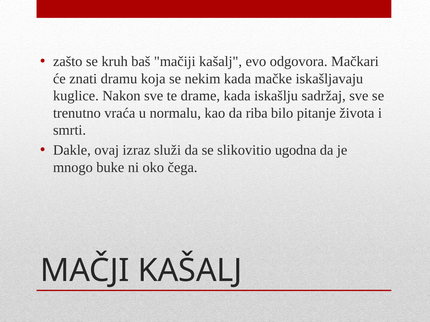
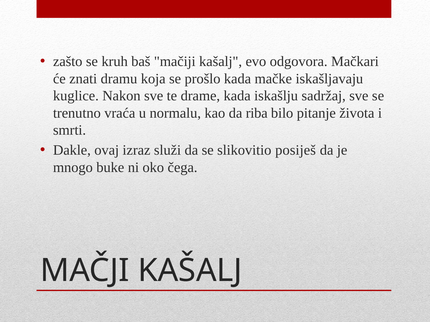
nekim: nekim -> prošlo
ugodna: ugodna -> posiješ
